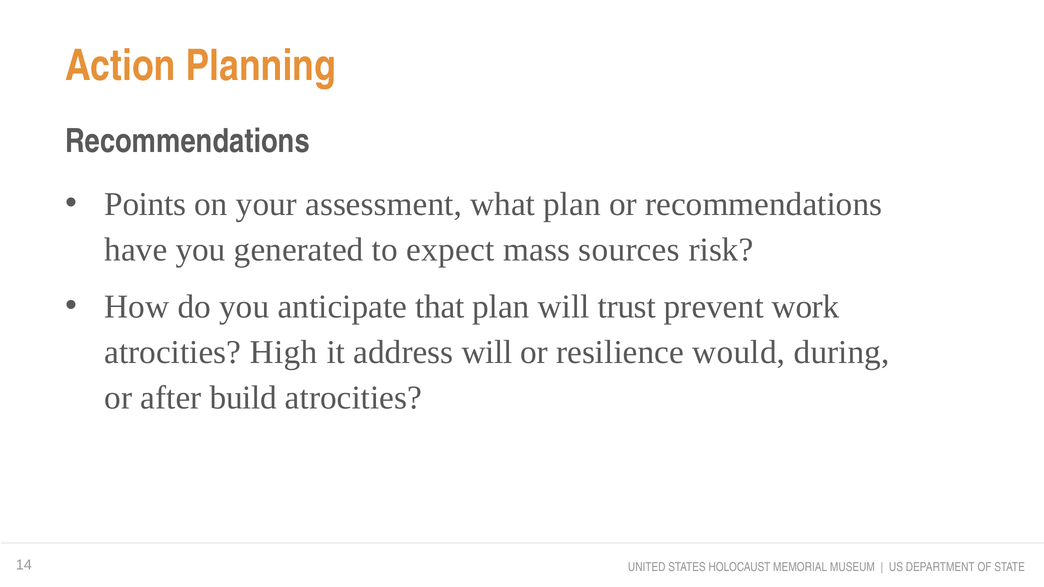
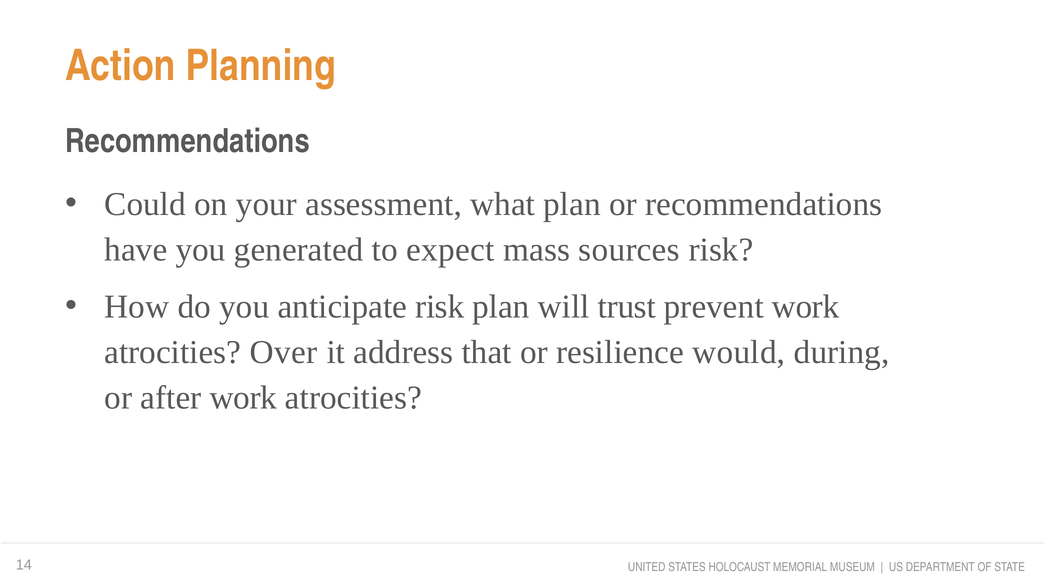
Points: Points -> Could
anticipate that: that -> risk
High: High -> Over
address will: will -> that
after build: build -> work
